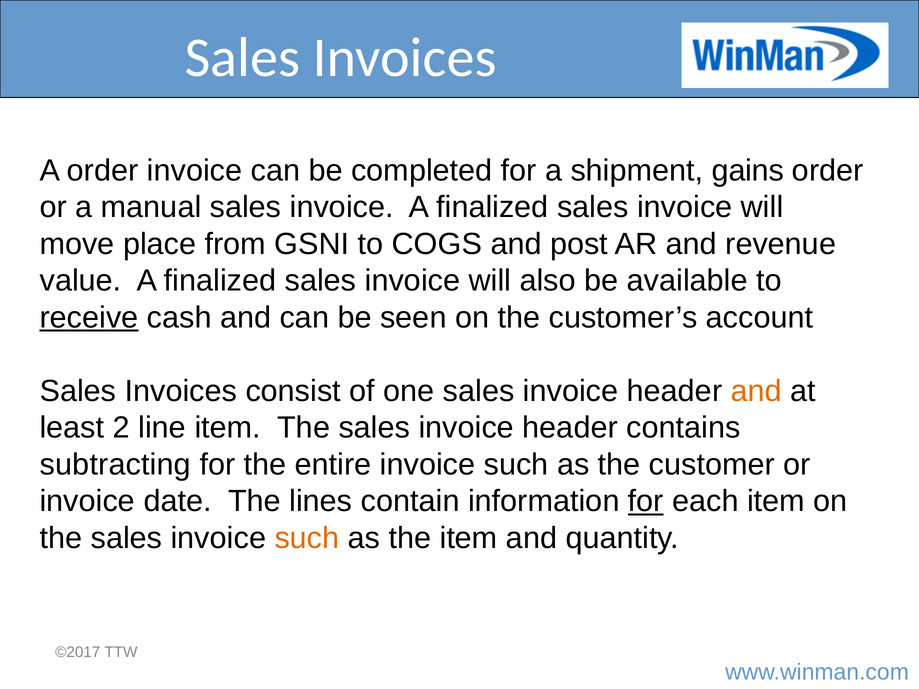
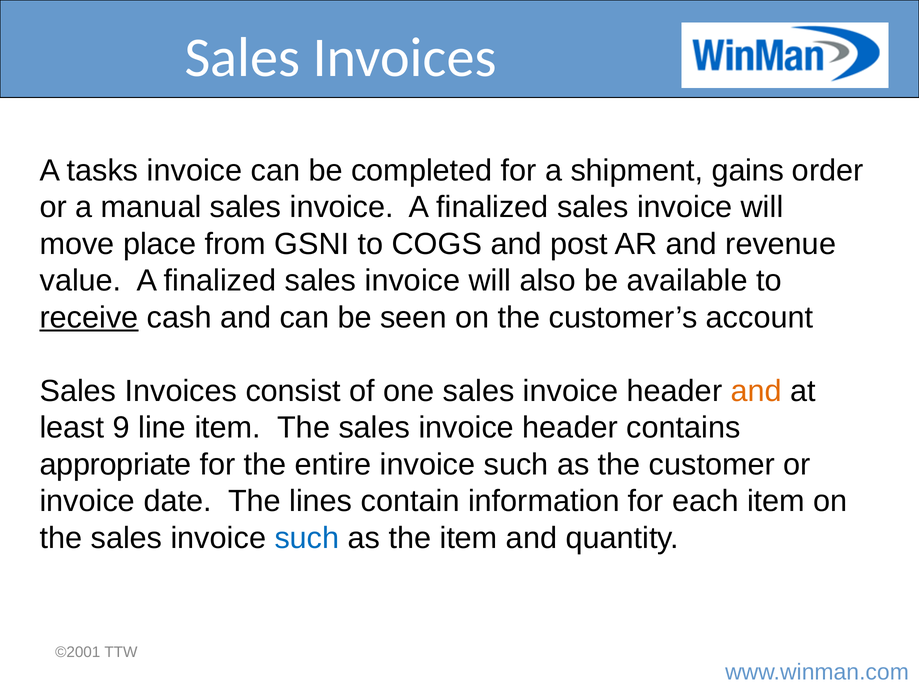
A order: order -> tasks
2: 2 -> 9
subtracting: subtracting -> appropriate
for at (646, 501) underline: present -> none
such at (307, 538) colour: orange -> blue
©2017: ©2017 -> ©2001
